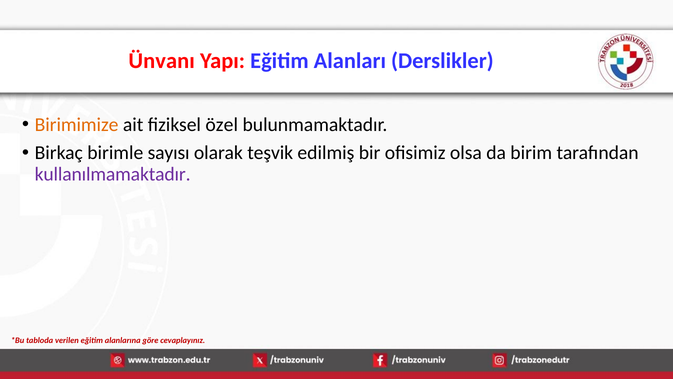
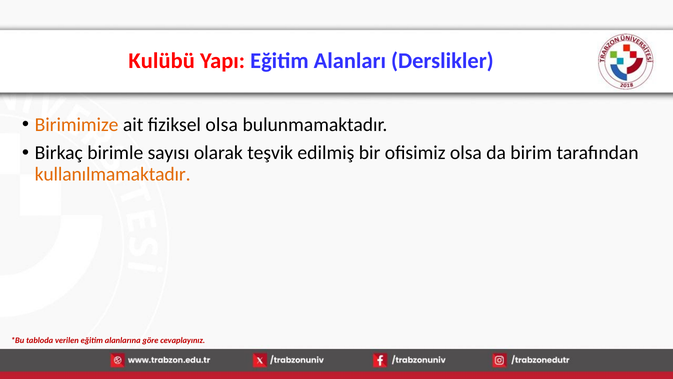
Ünvanı: Ünvanı -> Kulübü
fiziksel özel: özel -> olsa
kullanılmamaktadır colour: purple -> orange
